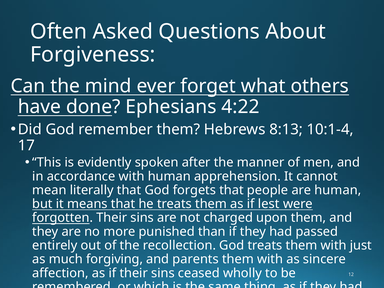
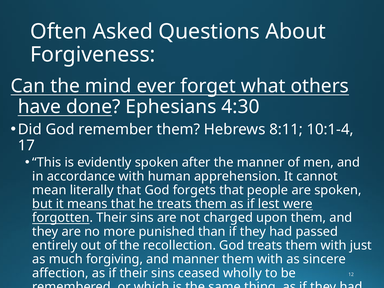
4:22: 4:22 -> 4:30
8:13: 8:13 -> 8:11
are human: human -> spoken
and parents: parents -> manner
